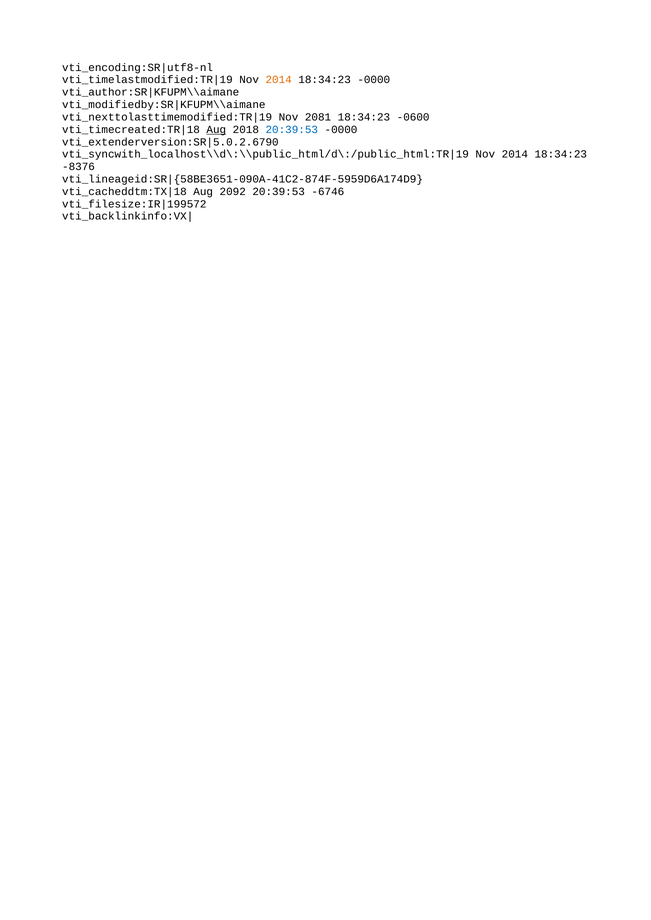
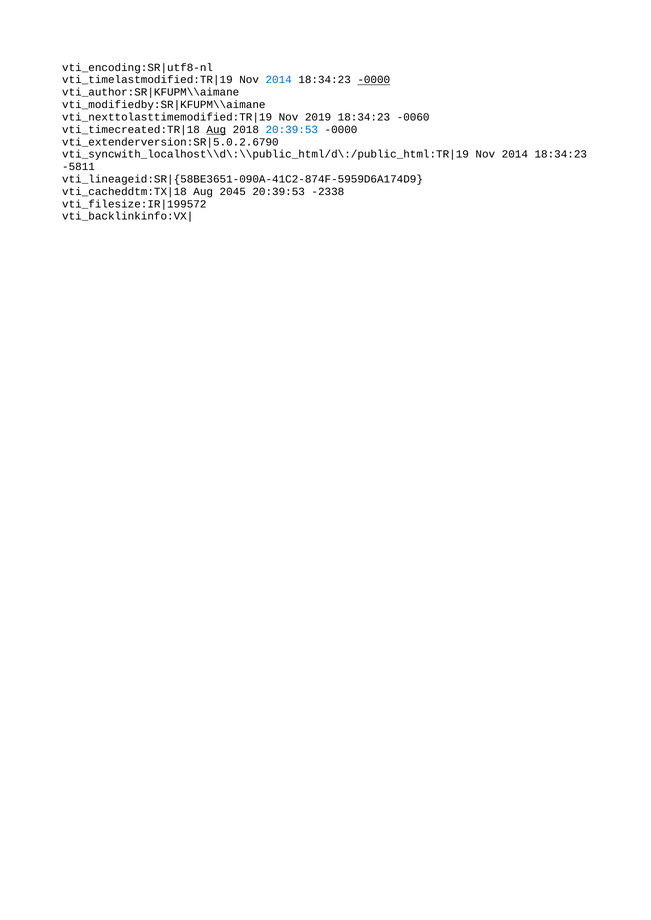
2014 at (279, 80) colour: orange -> blue
-0000 at (374, 80) underline: none -> present
2081: 2081 -> 2019
-0600: -0600 -> -0060
-8376: -8376 -> -5811
2092: 2092 -> 2045
-6746: -6746 -> -2338
